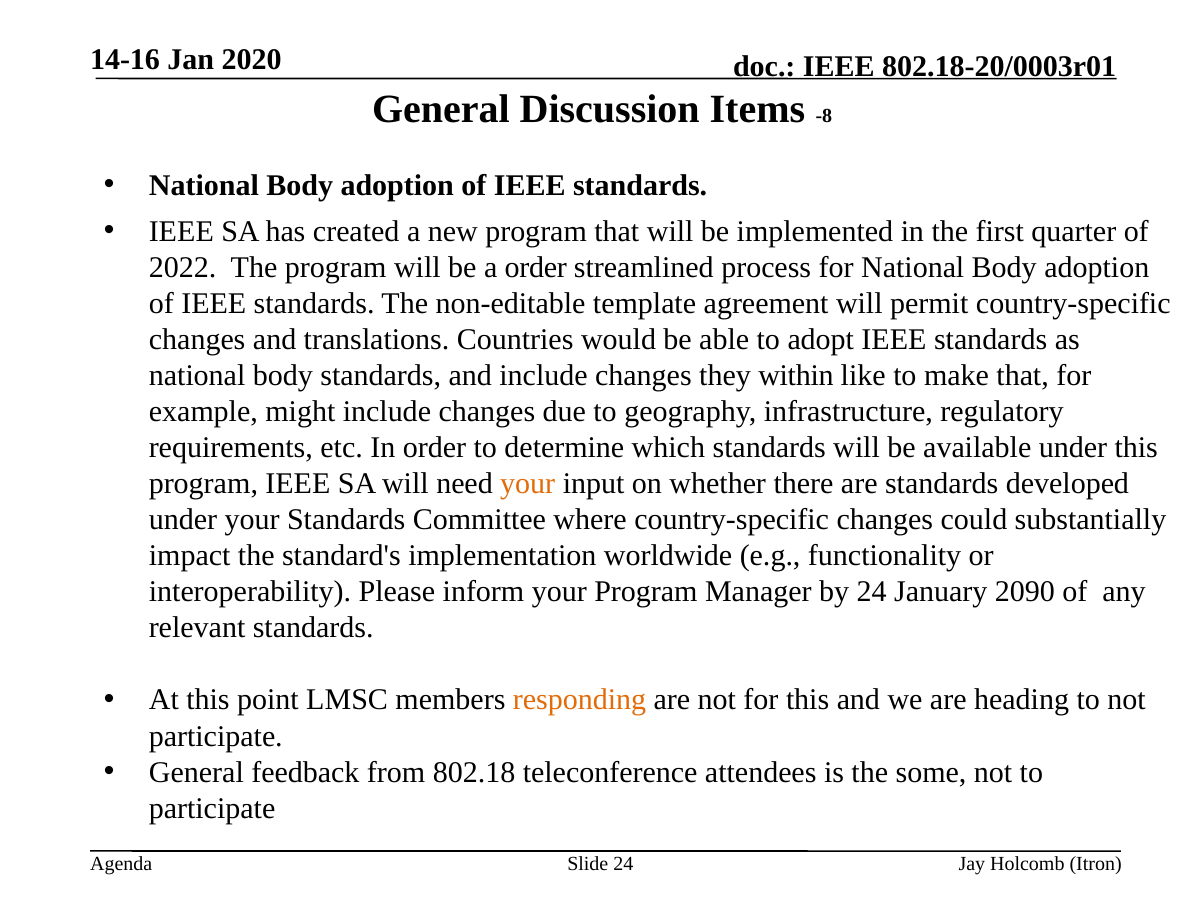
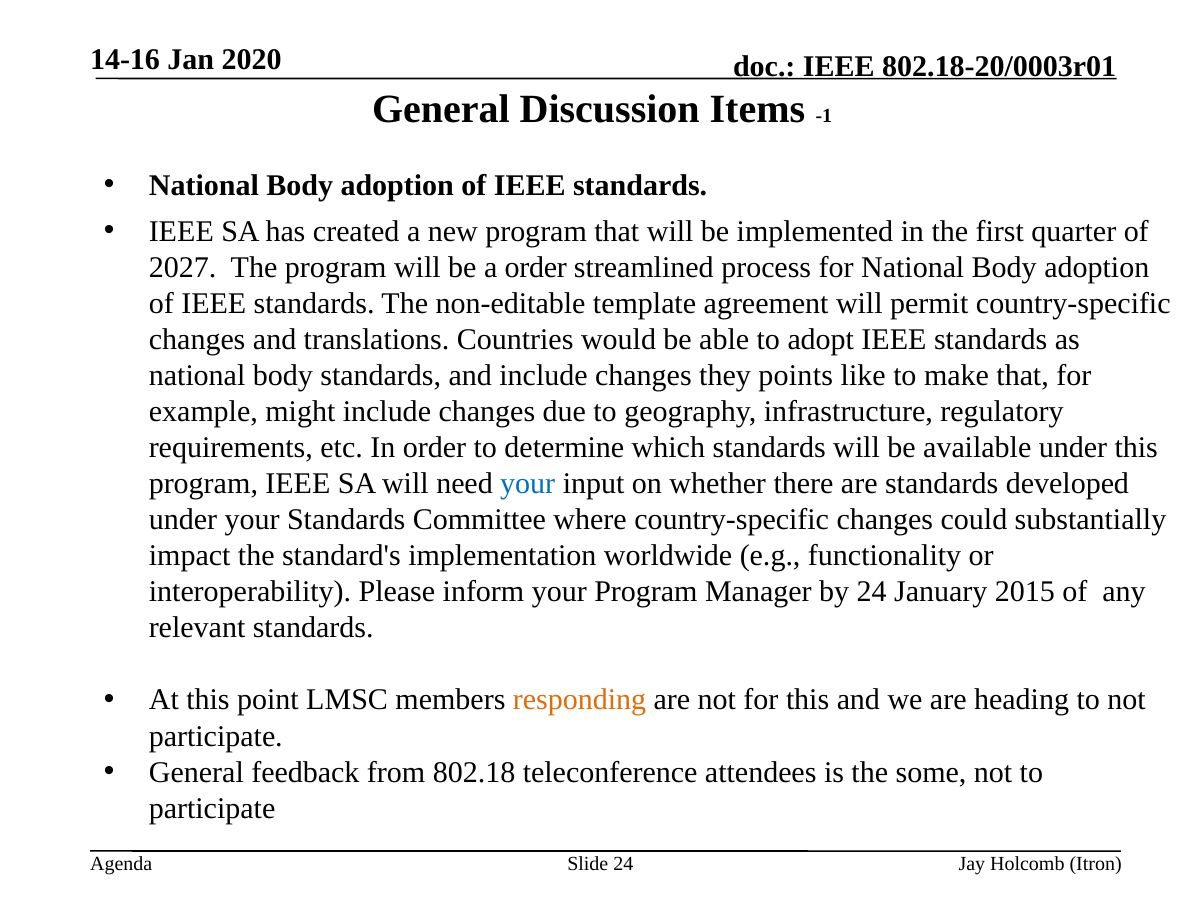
-8: -8 -> -1
2022: 2022 -> 2027
within: within -> points
your at (528, 484) colour: orange -> blue
2090: 2090 -> 2015
